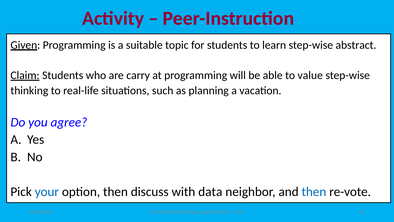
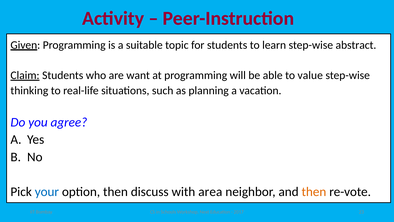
carry: carry -> want
data: data -> area
then at (314, 191) colour: blue -> orange
